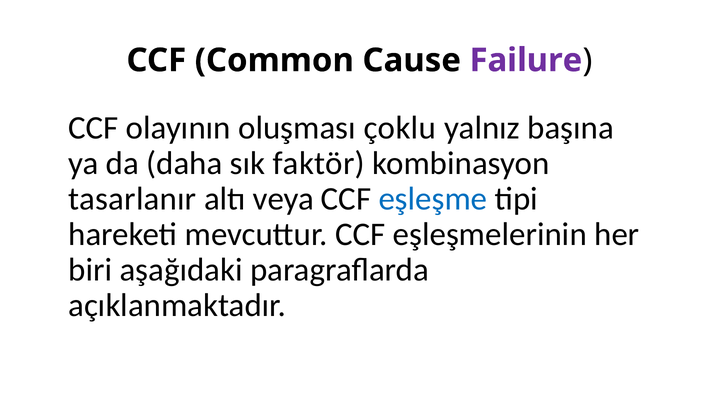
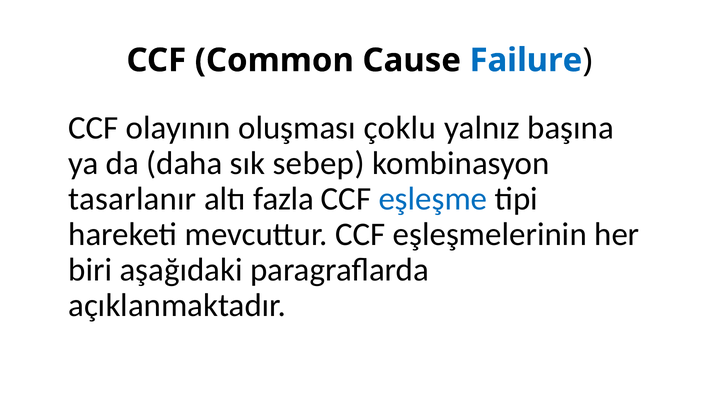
Failure colour: purple -> blue
faktör: faktör -> sebep
veya: veya -> fazla
